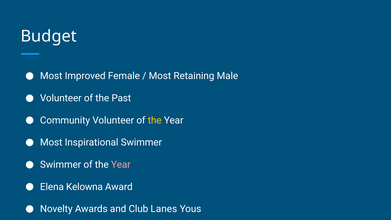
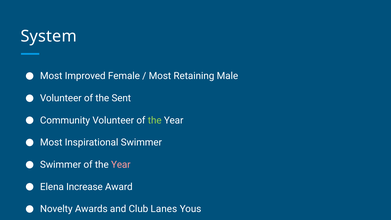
Budget: Budget -> System
Past: Past -> Sent
the at (155, 120) colour: yellow -> light green
Kelowna: Kelowna -> Increase
